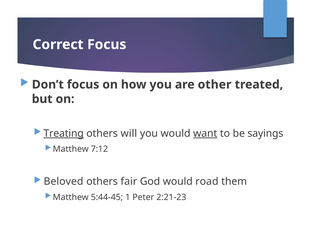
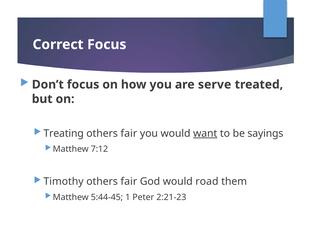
other: other -> serve
Treating underline: present -> none
will at (129, 134): will -> fair
Beloved: Beloved -> Timothy
